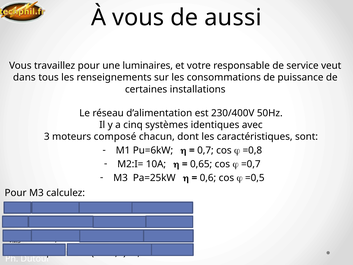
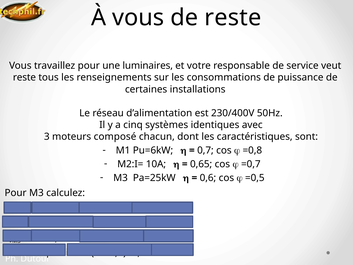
de aussi: aussi -> reste
dans at (24, 77): dans -> reste
